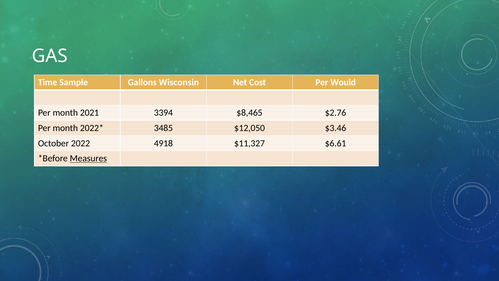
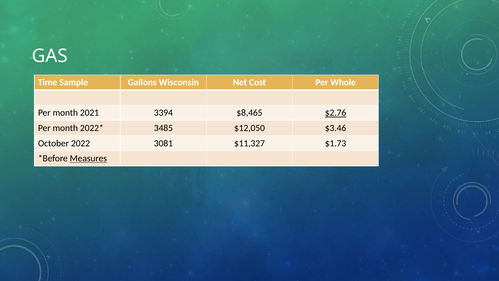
Would: Would -> Whole
$2.76 underline: none -> present
4918: 4918 -> 3081
$6.61: $6.61 -> $1.73
